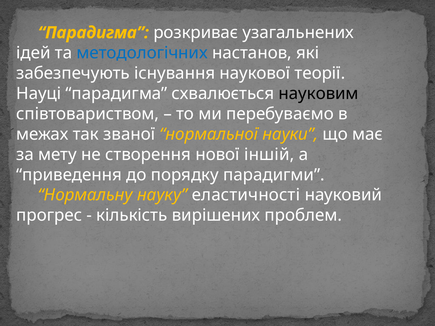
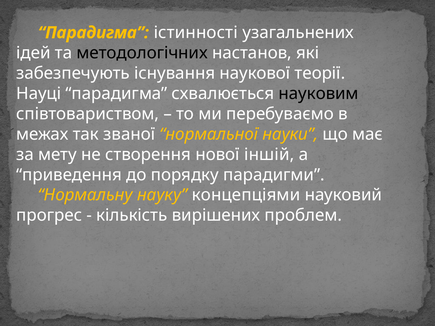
розкриває: розкриває -> істинності
методологічних colour: blue -> black
еластичності: еластичності -> концепціями
